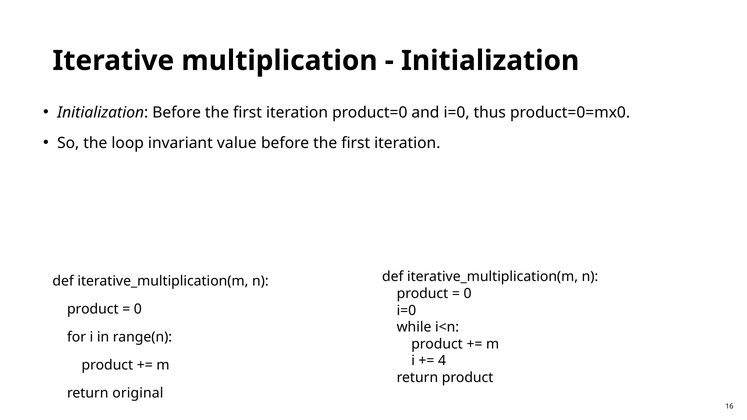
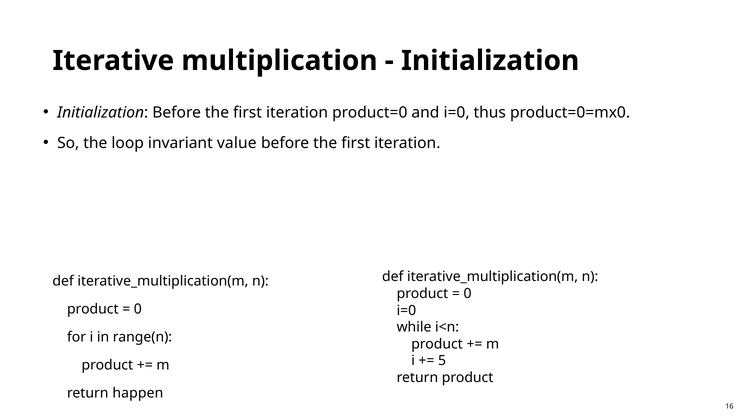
4: 4 -> 5
original: original -> happen
